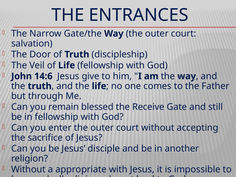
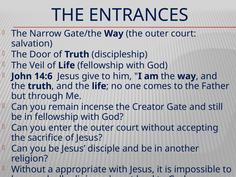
blessed: blessed -> incense
Receive: Receive -> Creator
